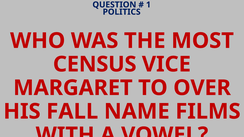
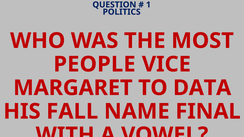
CENSUS: CENSUS -> PEOPLE
OVER: OVER -> DATA
FILMS: FILMS -> FINAL
